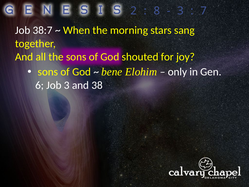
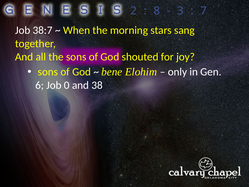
Job 3: 3 -> 0
